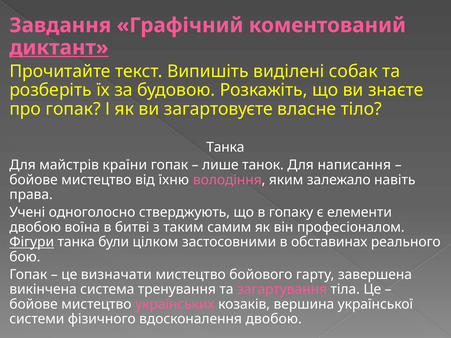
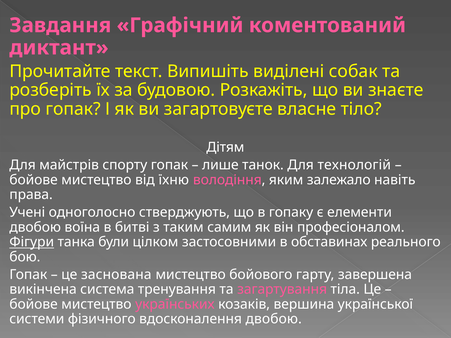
диктант underline: present -> none
Танка at (225, 148): Танка -> Дітям
країни: країни -> спорту
написання: написання -> технологій
визначати: визначати -> заснована
